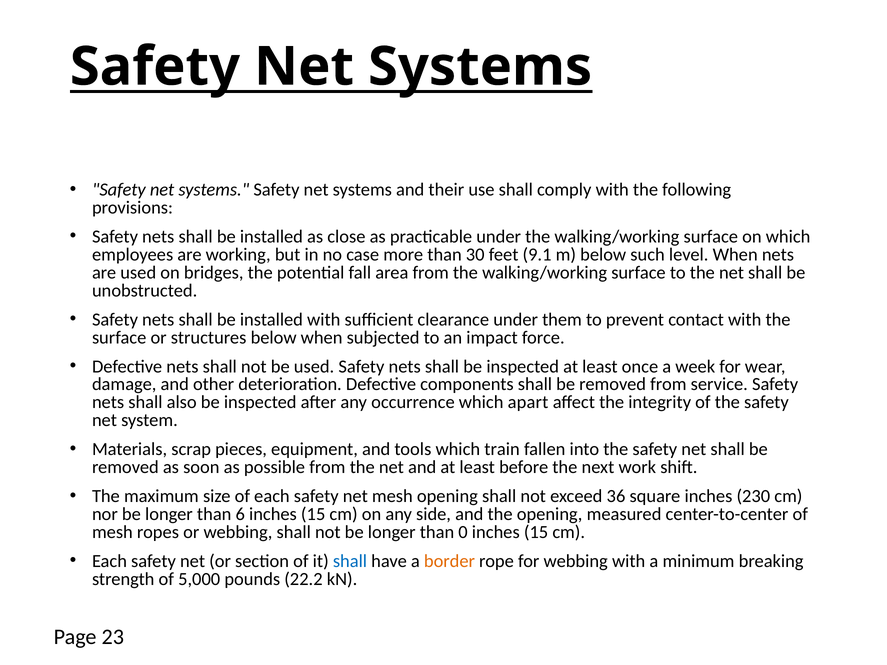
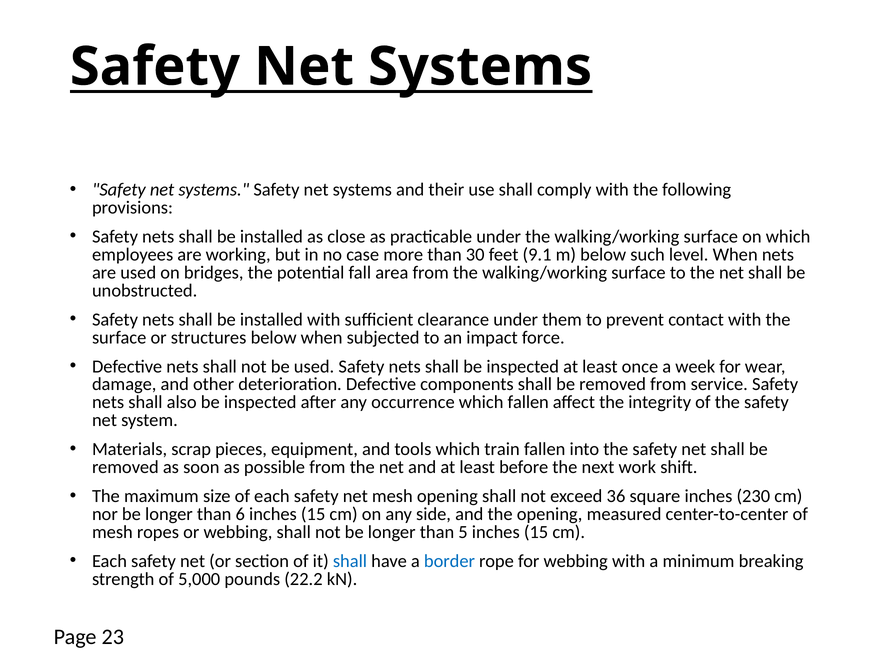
which apart: apart -> fallen
0: 0 -> 5
border colour: orange -> blue
